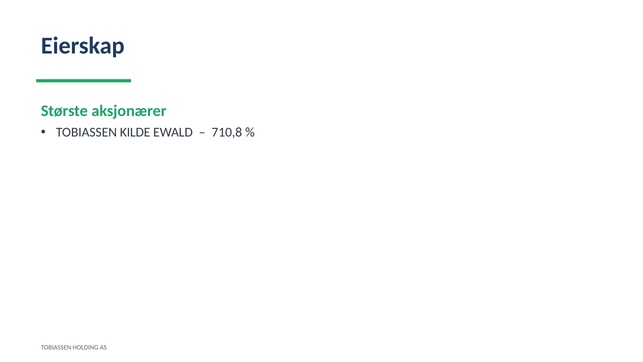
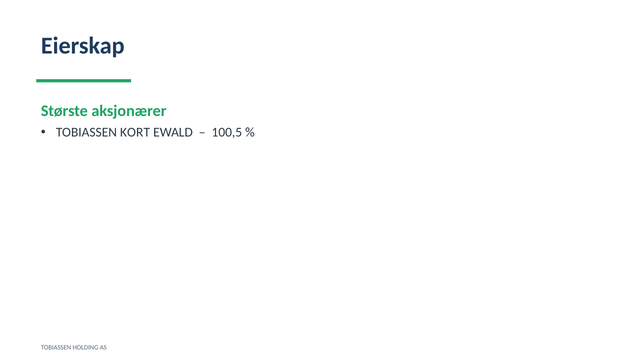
KILDE: KILDE -> KORT
710,8: 710,8 -> 100,5
